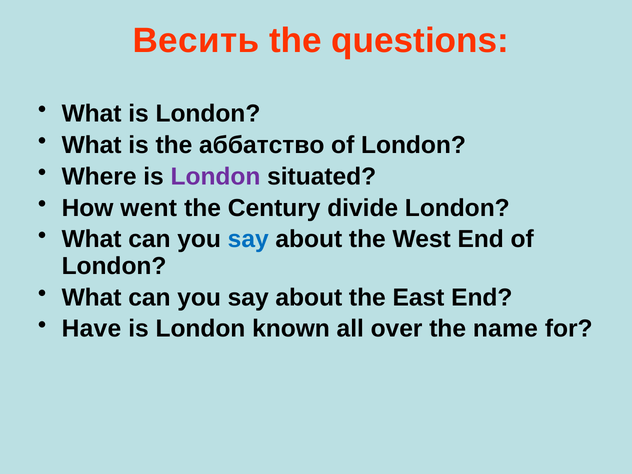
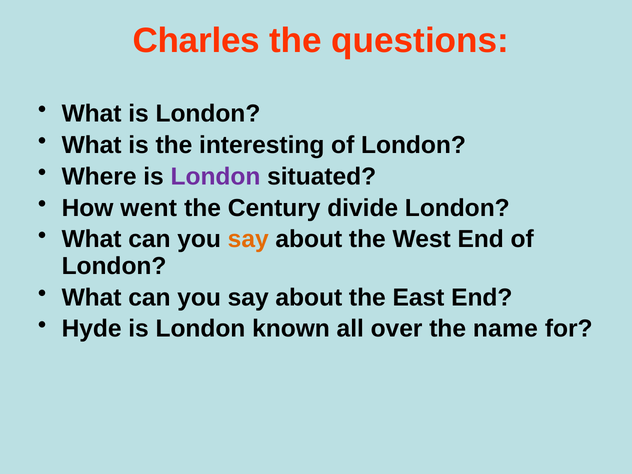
Весить: Весить -> Charles
аббатство: аббатство -> interesting
say at (248, 239) colour: blue -> orange
Have: Have -> Hyde
